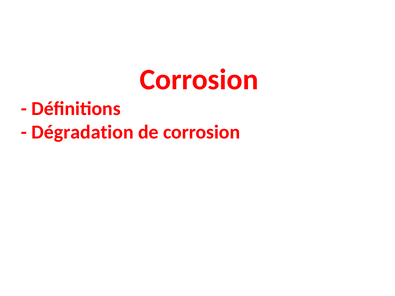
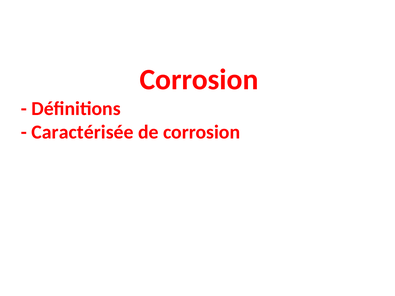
Dégradation: Dégradation -> Caractérisée
